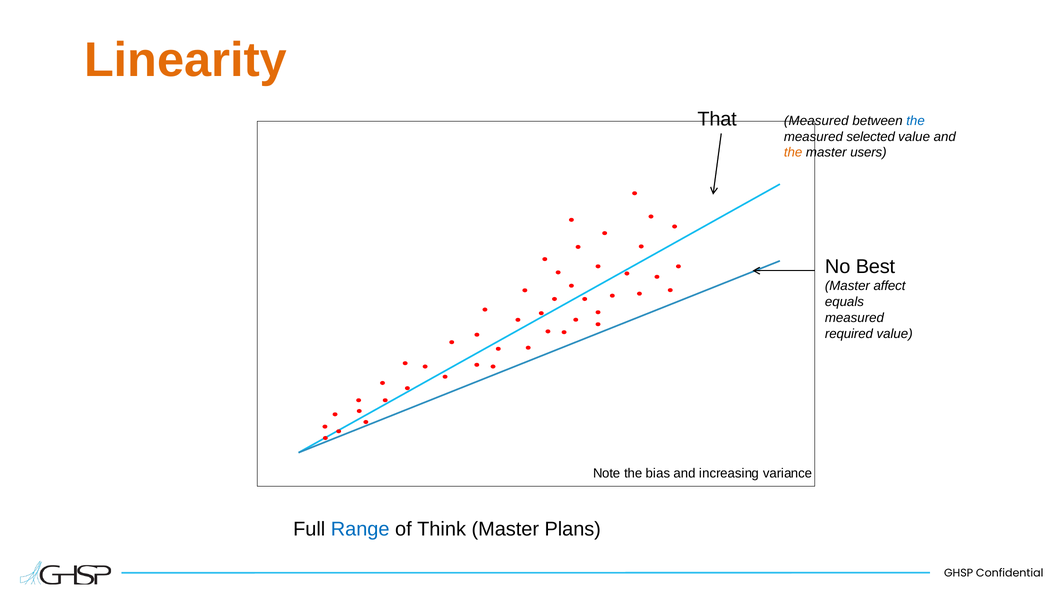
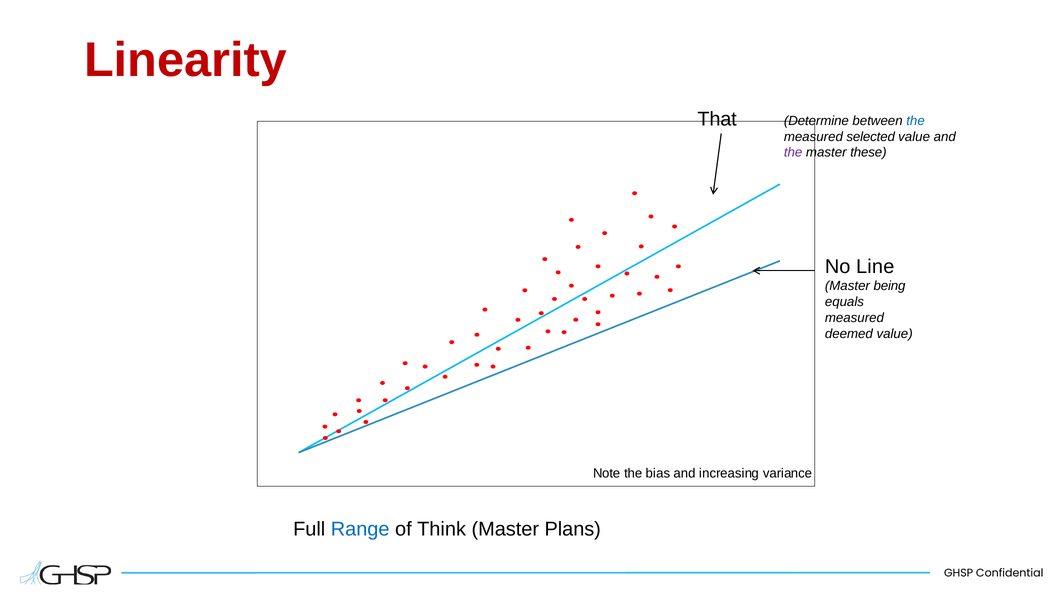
Linearity colour: orange -> red
Measured at (816, 121): Measured -> Determine
the at (793, 153) colour: orange -> purple
users: users -> these
Best: Best -> Line
affect: affect -> being
required: required -> deemed
